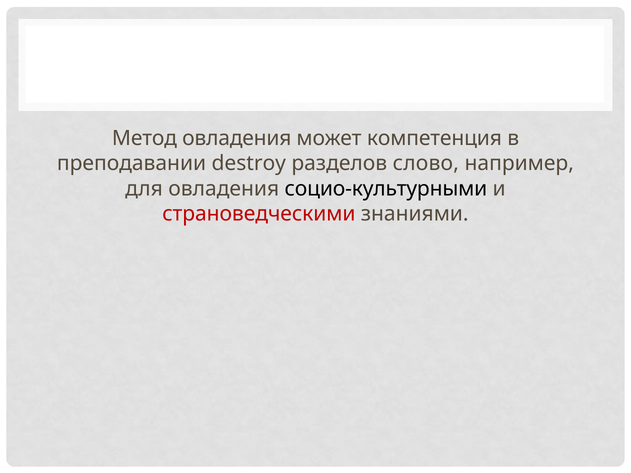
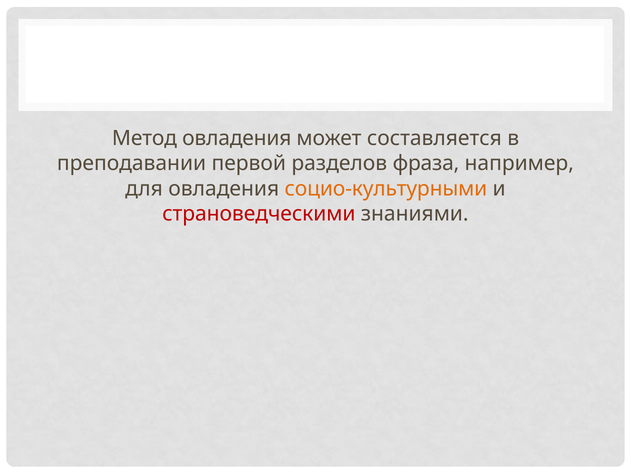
компетенция: компетенция -> составляется
destroy: destroy -> первой
слово: слово -> фраза
социо-культурными colour: black -> orange
